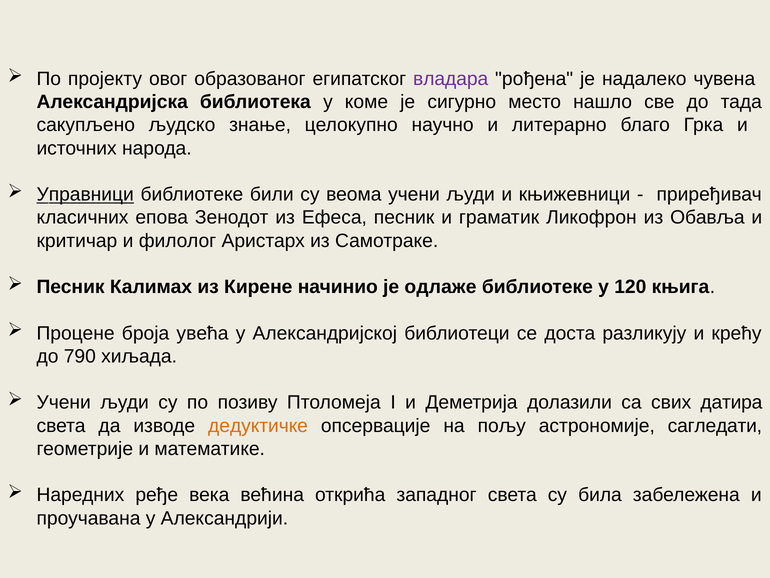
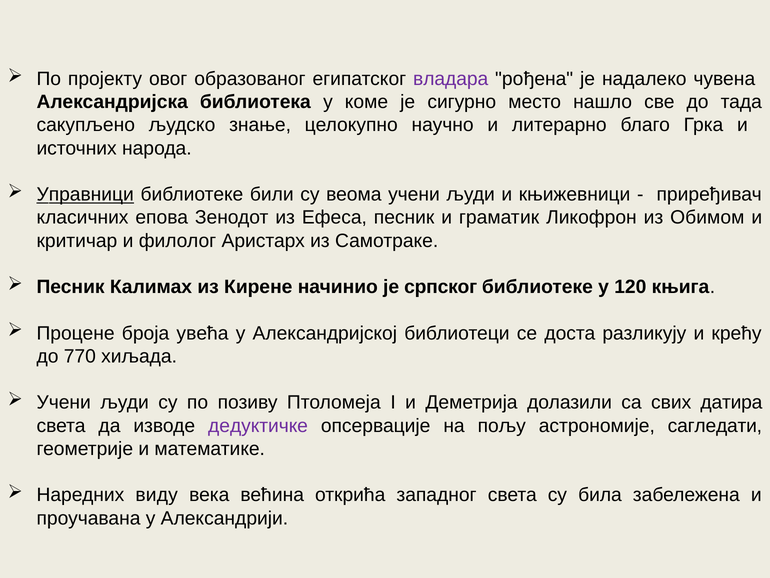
Обавља: Обавља -> Обимом
одлаже: одлаже -> српског
790: 790 -> 770
дедуктичке colour: orange -> purple
ређе: ређе -> виду
